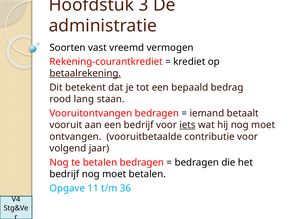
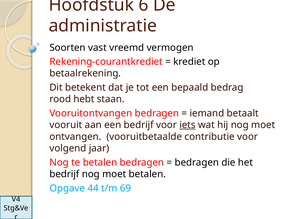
3: 3 -> 6
betaalrekening underline: present -> none
lang: lang -> hebt
11: 11 -> 44
36: 36 -> 69
